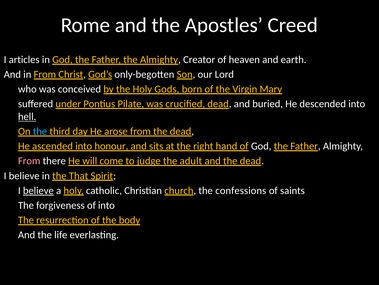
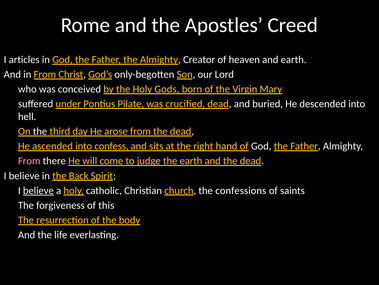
hell underline: present -> none
the at (40, 131) colour: light blue -> white
honour: honour -> confess
the adult: adult -> earth
That: That -> Back
of into: into -> this
